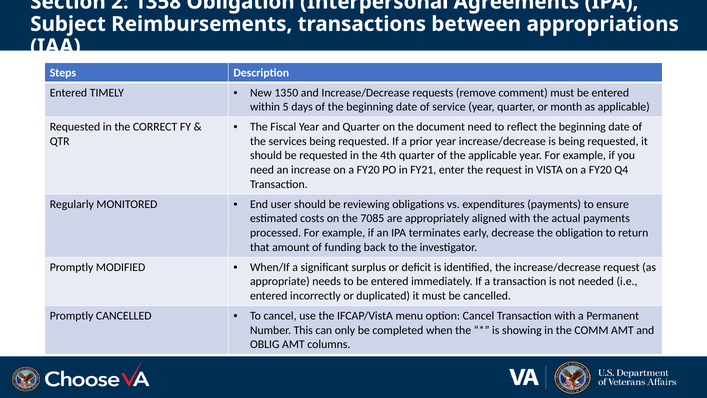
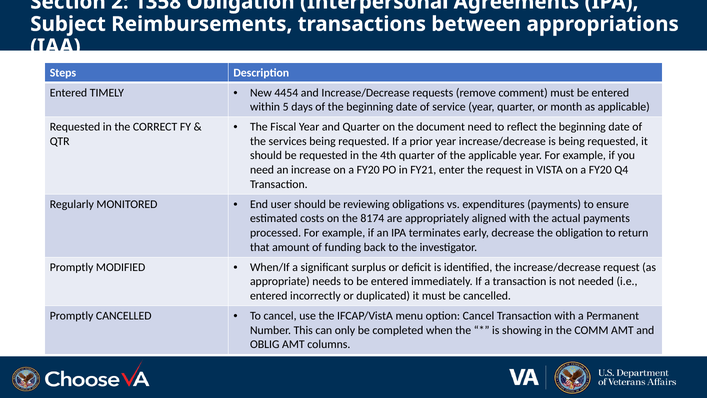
1350: 1350 -> 4454
7085: 7085 -> 8174
